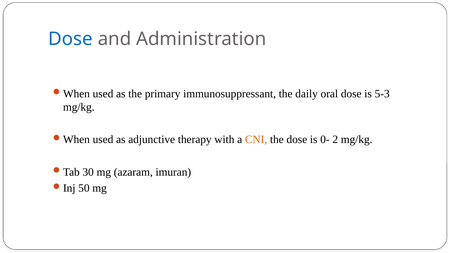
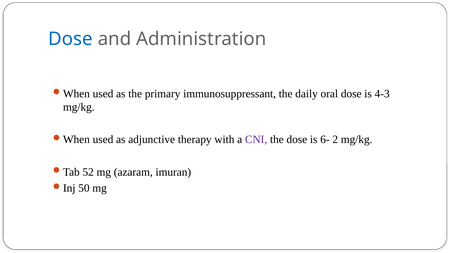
5-3: 5-3 -> 4-3
CNI colour: orange -> purple
0-: 0- -> 6-
30: 30 -> 52
